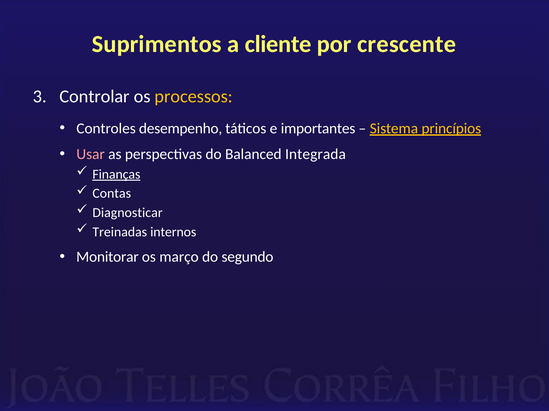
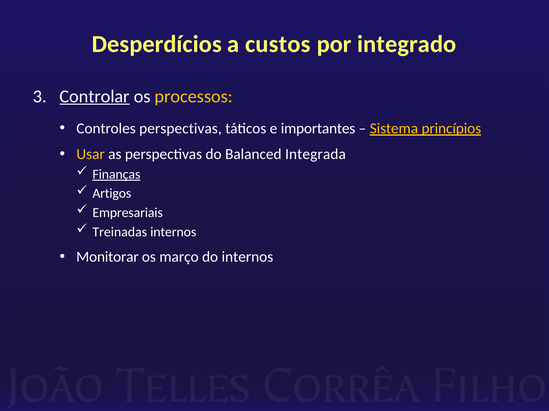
Suprimentos: Suprimentos -> Desperdícios
cliente: cliente -> custos
crescente: crescente -> integrado
Controlar underline: none -> present
Controles desempenho: desempenho -> perspectivas
Usar colour: pink -> yellow
Contas: Contas -> Artigos
Diagnosticar: Diagnosticar -> Empresariais
do segundo: segundo -> internos
